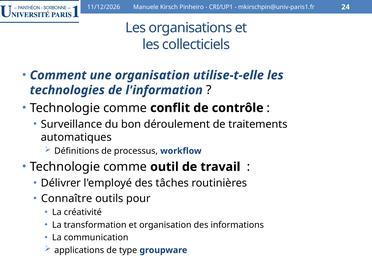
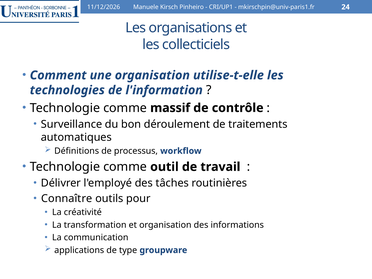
conflit: conflit -> massif
